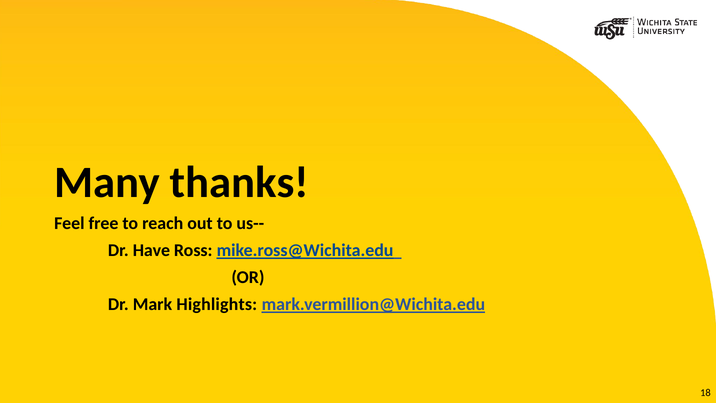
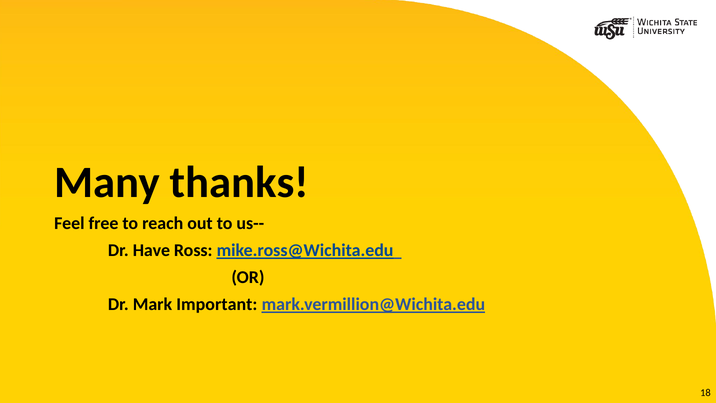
Highlights: Highlights -> Important
